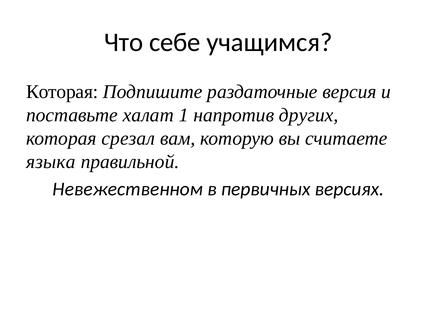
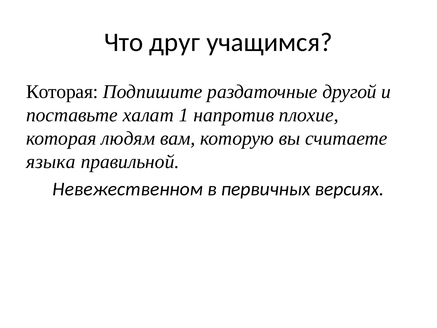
себе: себе -> друг
версия: версия -> другой
других: других -> плохие
срезал: срезал -> людям
